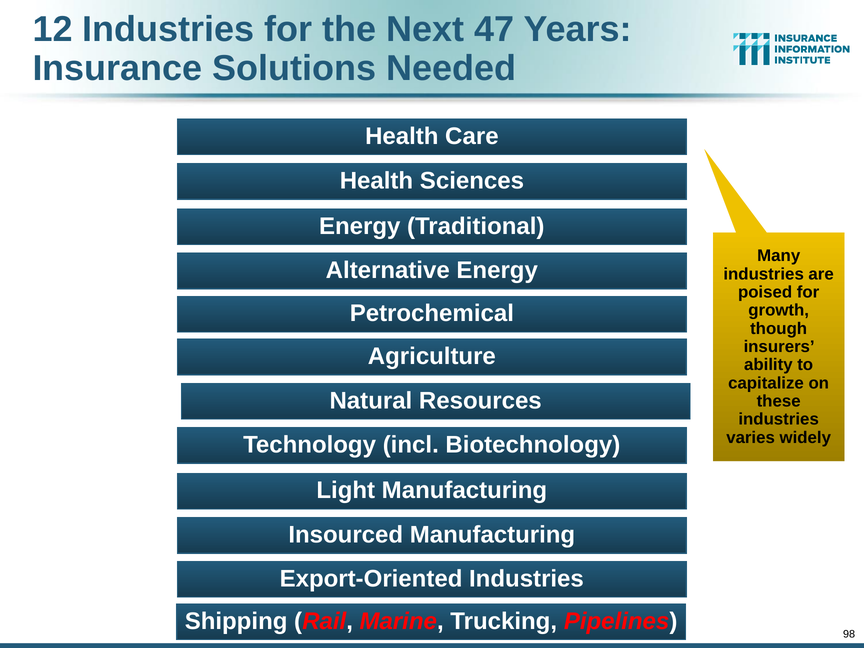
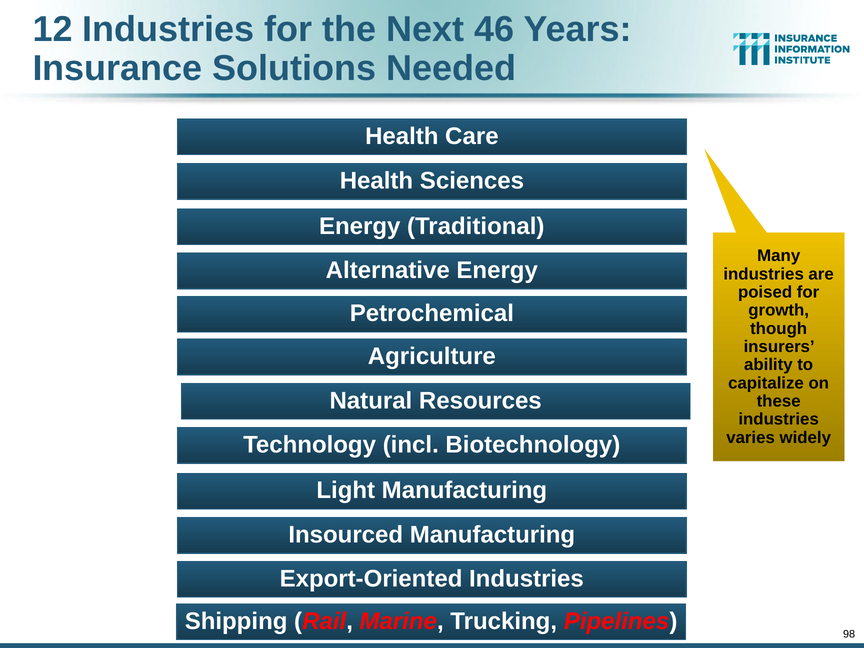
47: 47 -> 46
